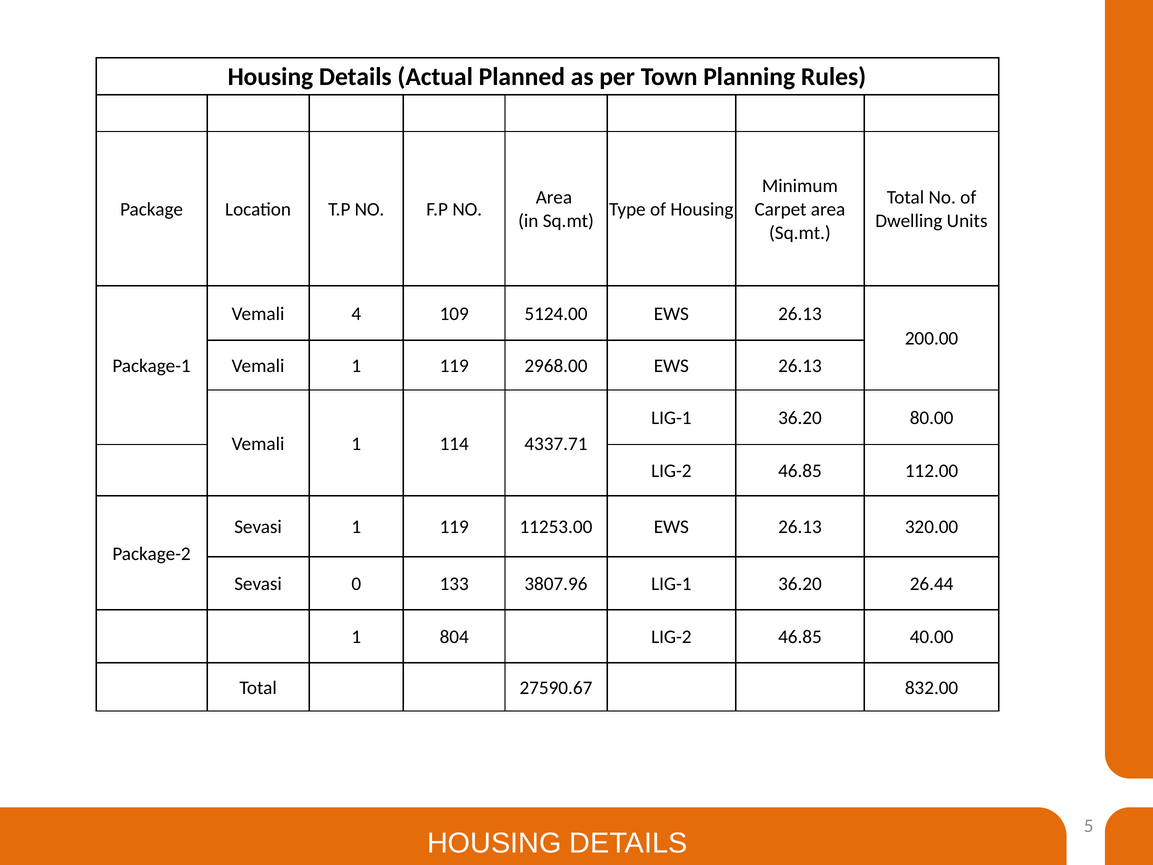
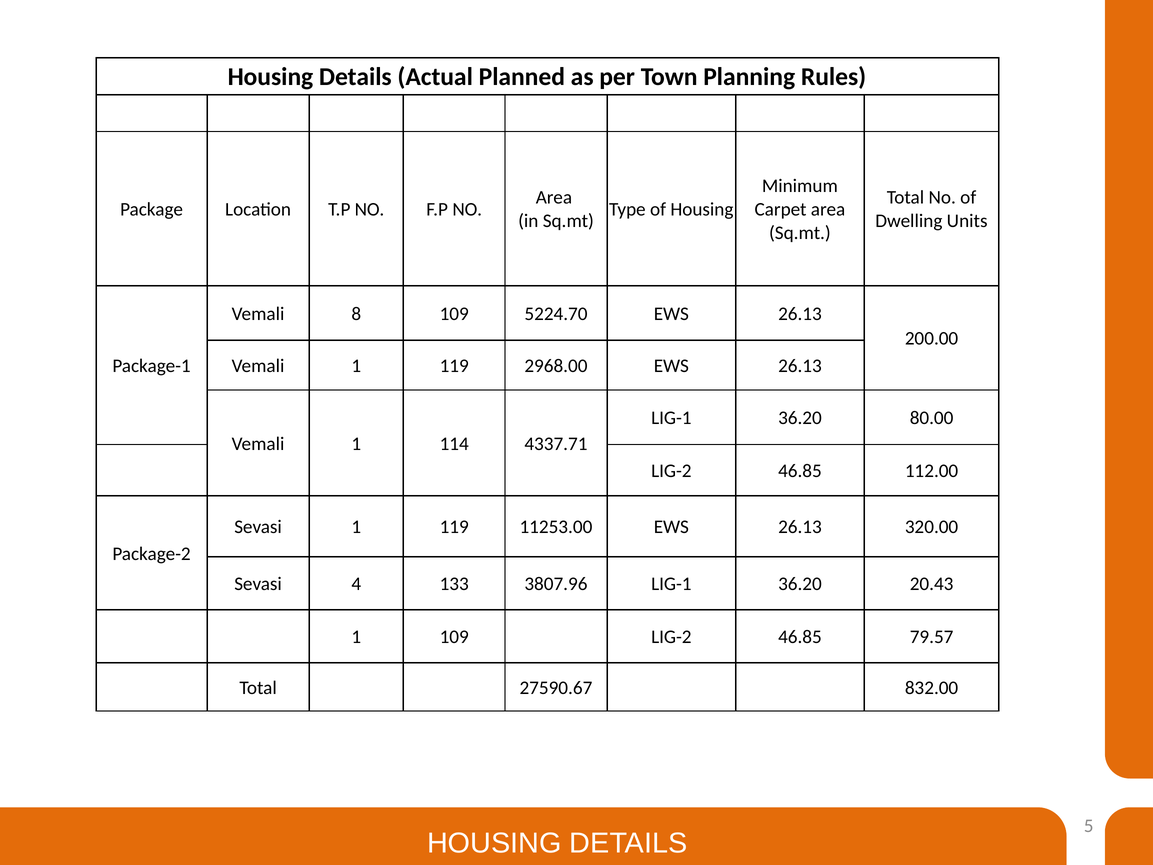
4: 4 -> 8
5124.00: 5124.00 -> 5224.70
0: 0 -> 4
26.44: 26.44 -> 20.43
1 804: 804 -> 109
40.00: 40.00 -> 79.57
